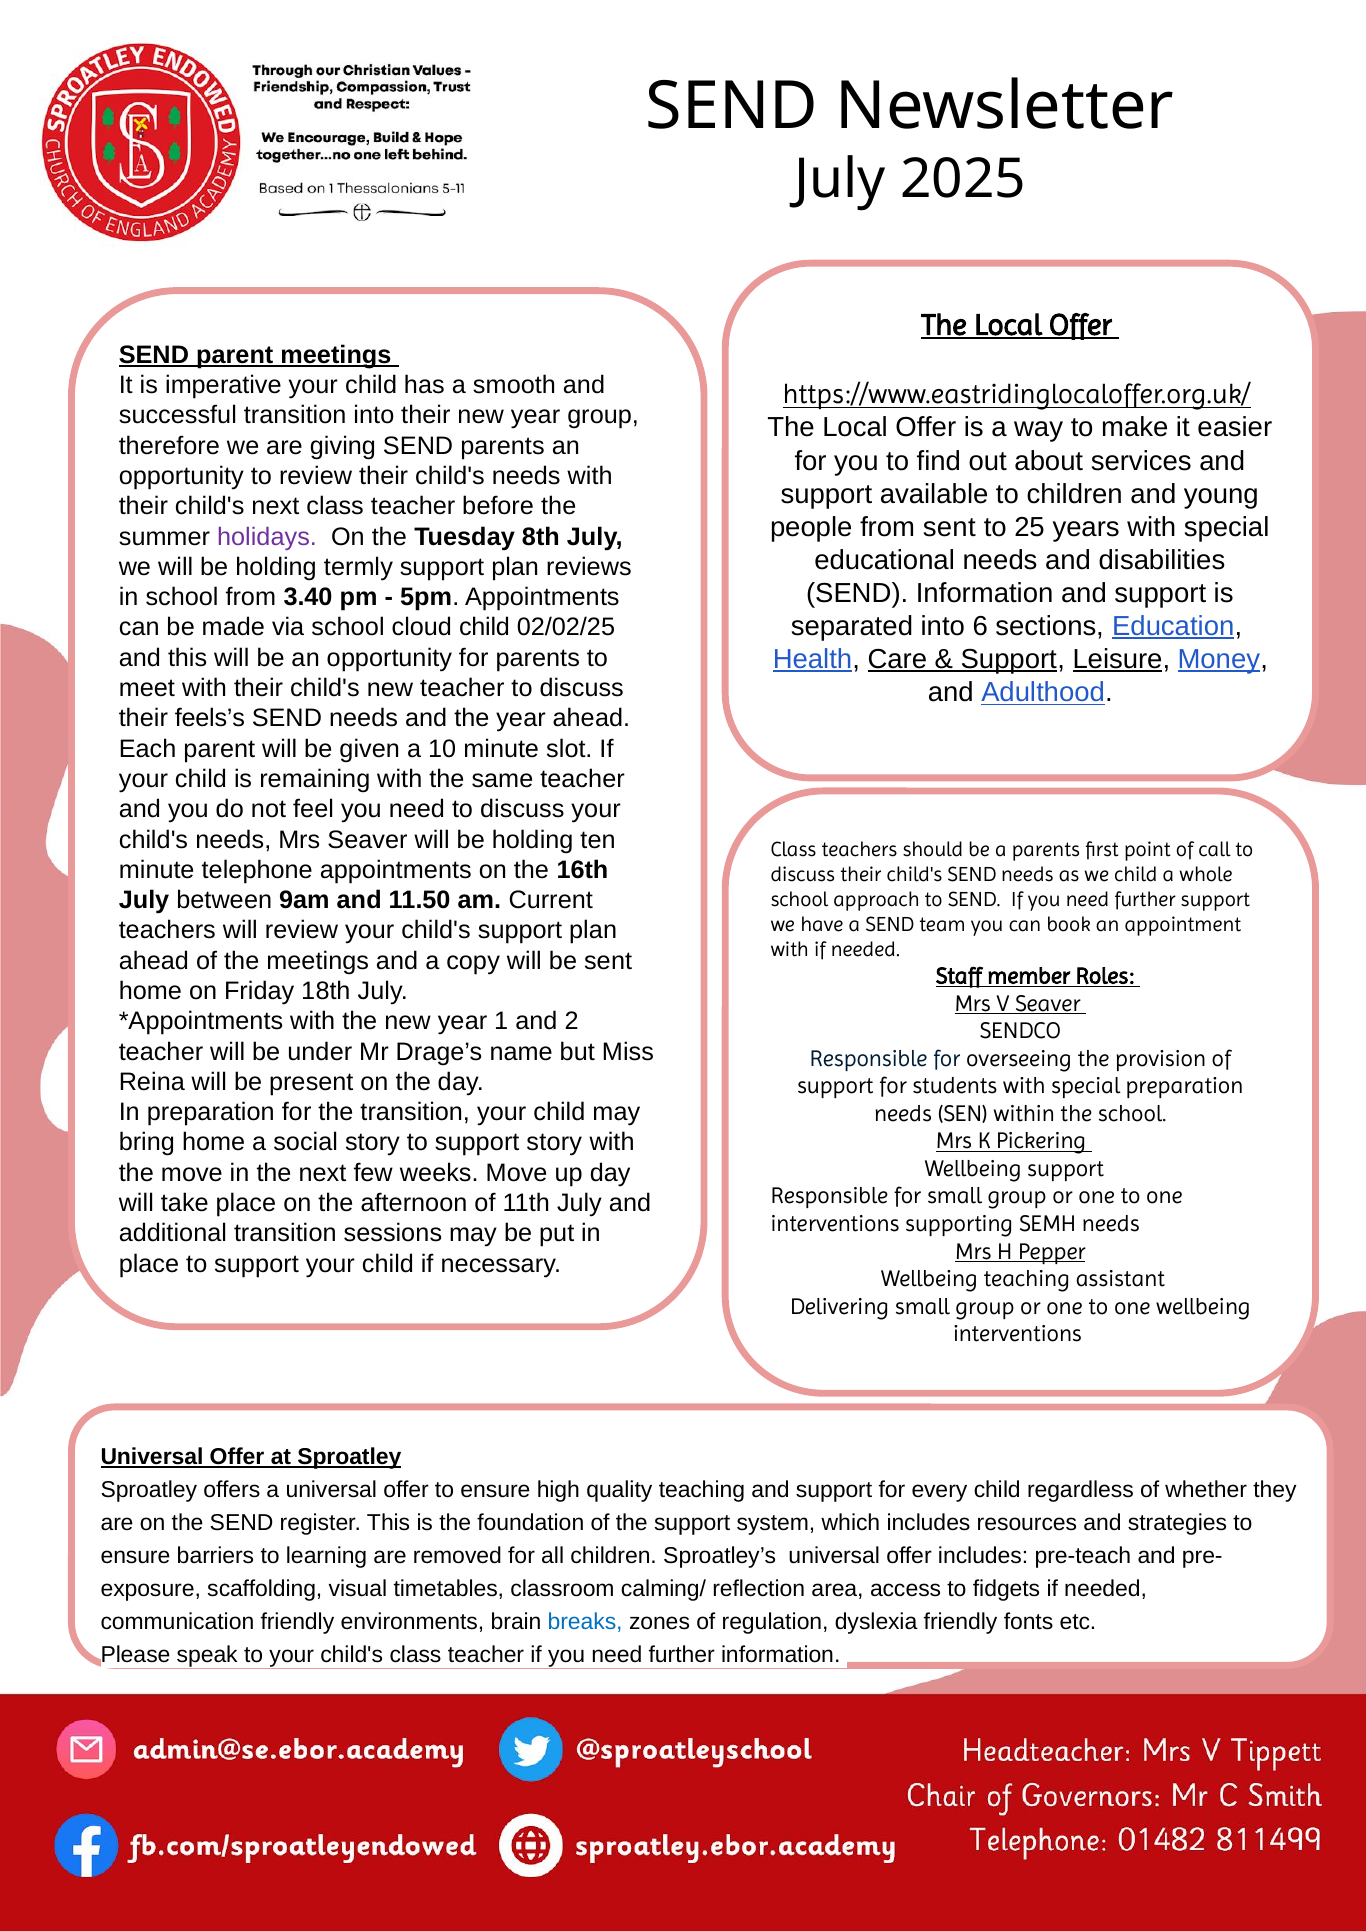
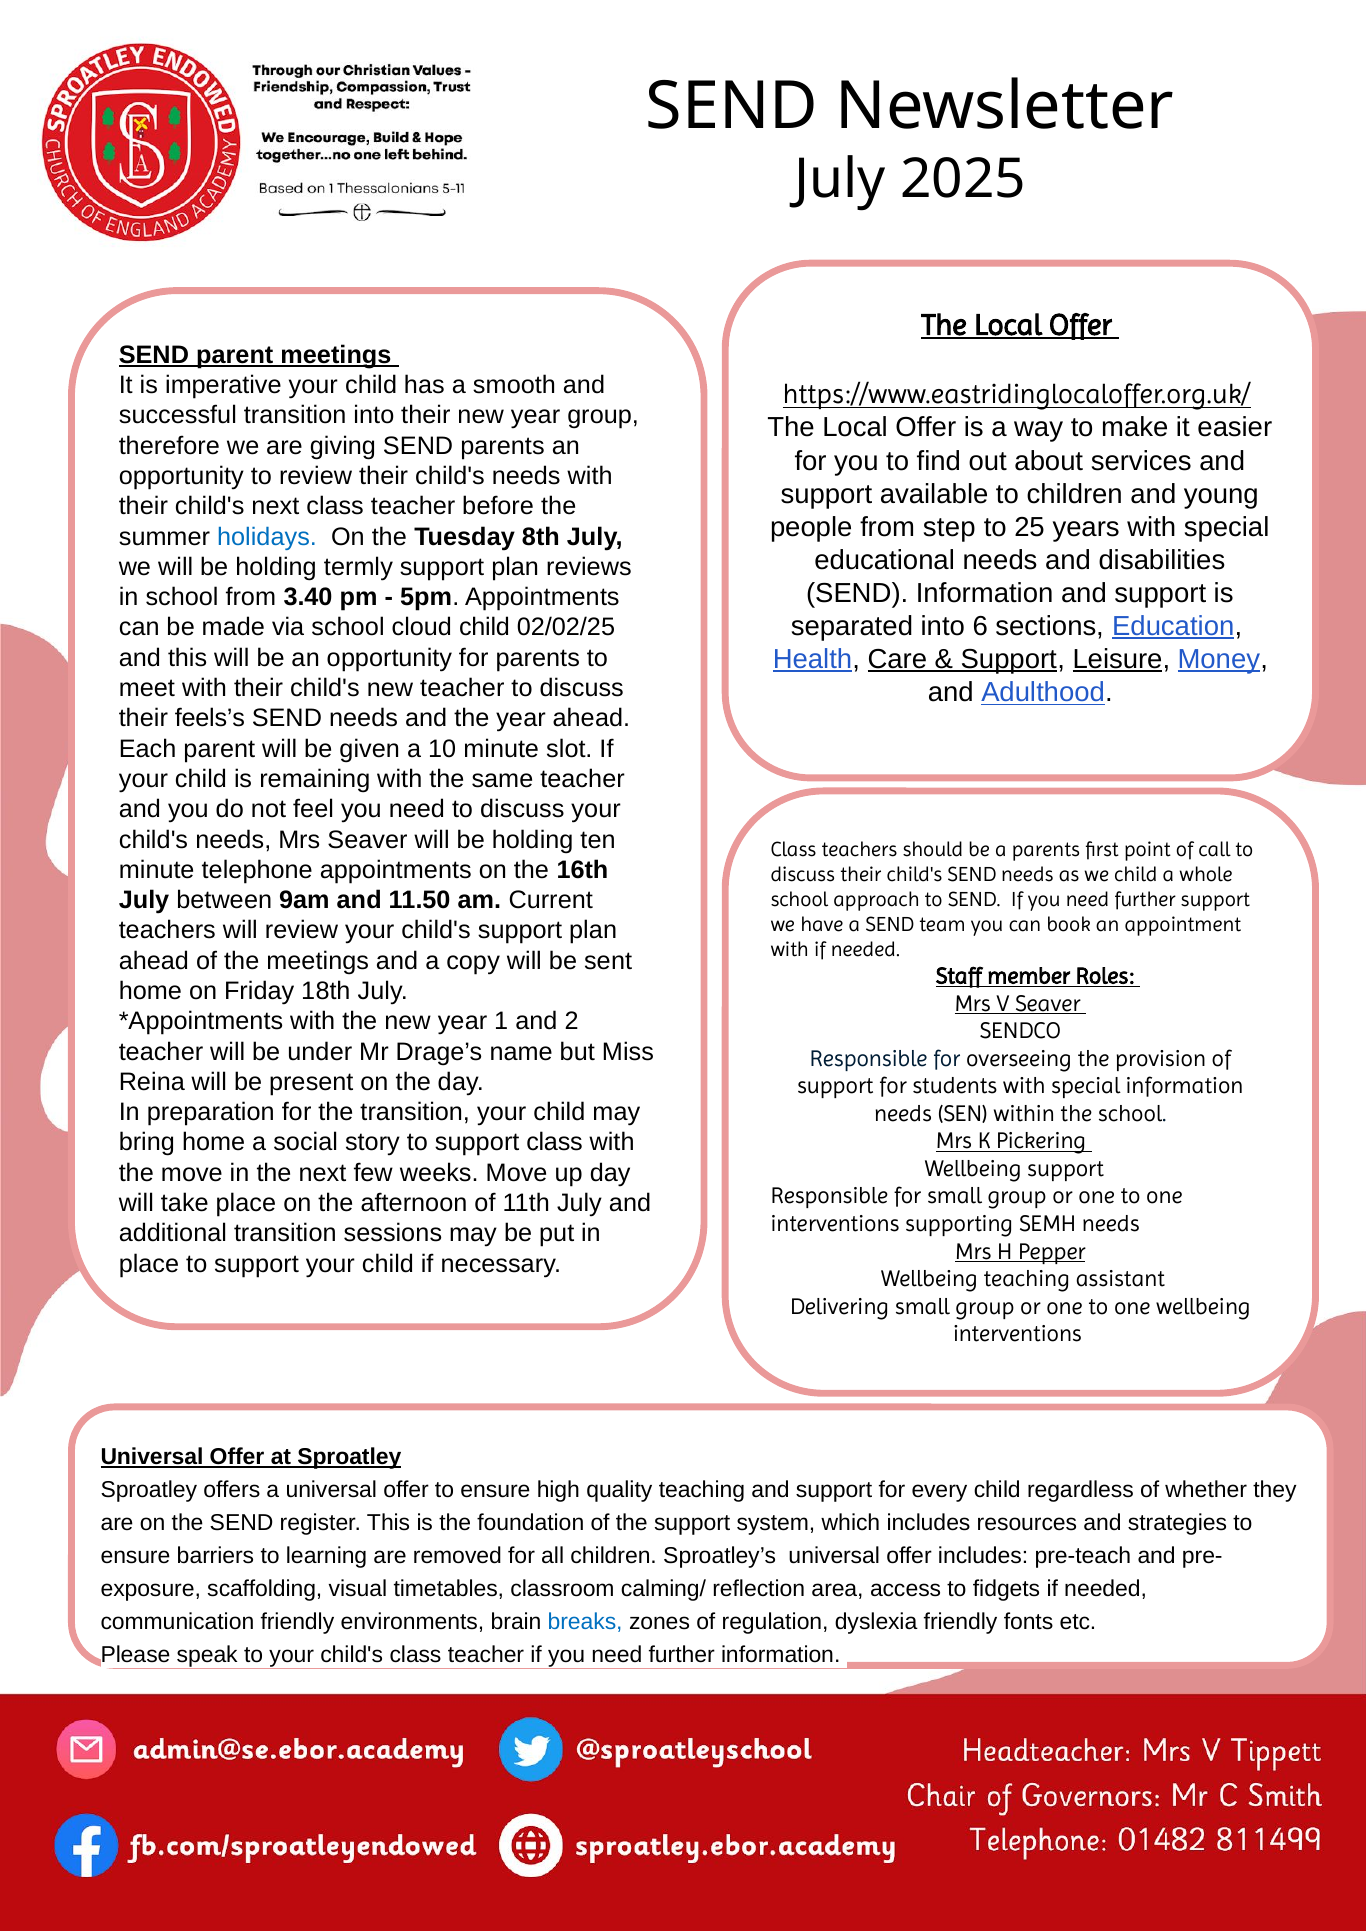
from sent: sent -> step
holidays colour: purple -> blue
special preparation: preparation -> information
support story: story -> class
